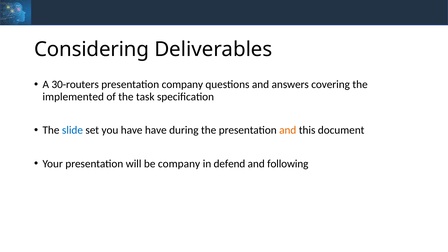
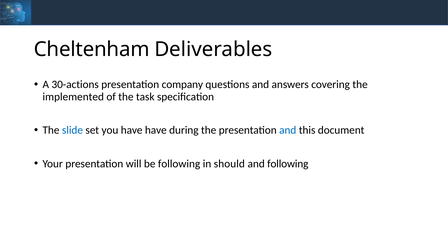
Considering: Considering -> Cheltenham
30-routers: 30-routers -> 30-actions
and at (288, 130) colour: orange -> blue
be company: company -> following
defend: defend -> should
